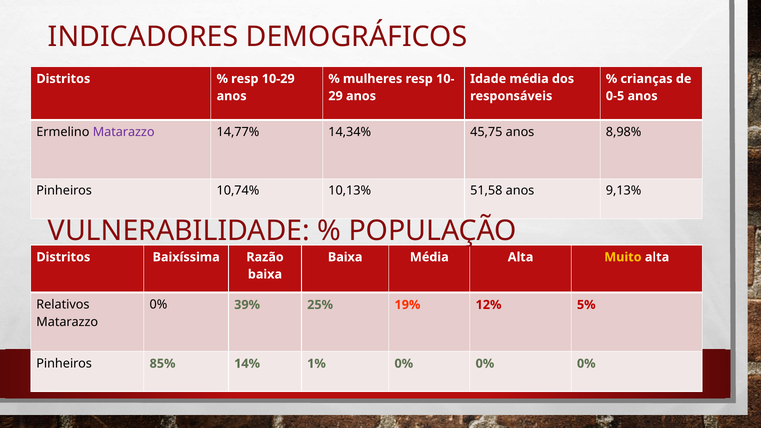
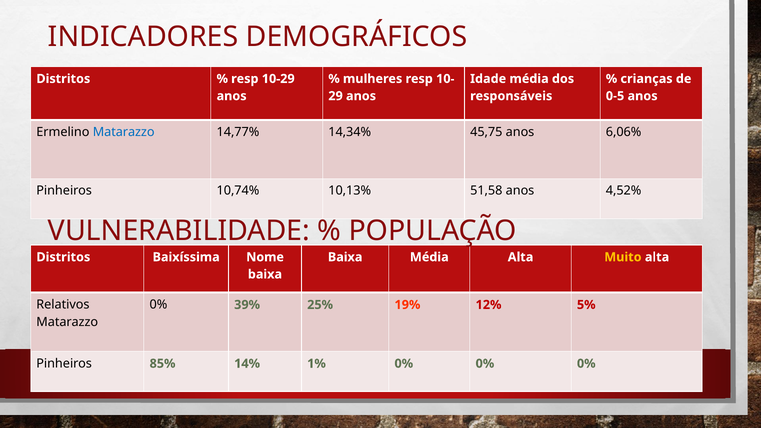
Matarazzo at (124, 132) colour: purple -> blue
8,98%: 8,98% -> 6,06%
9,13%: 9,13% -> 4,52%
Razão: Razão -> Nome
